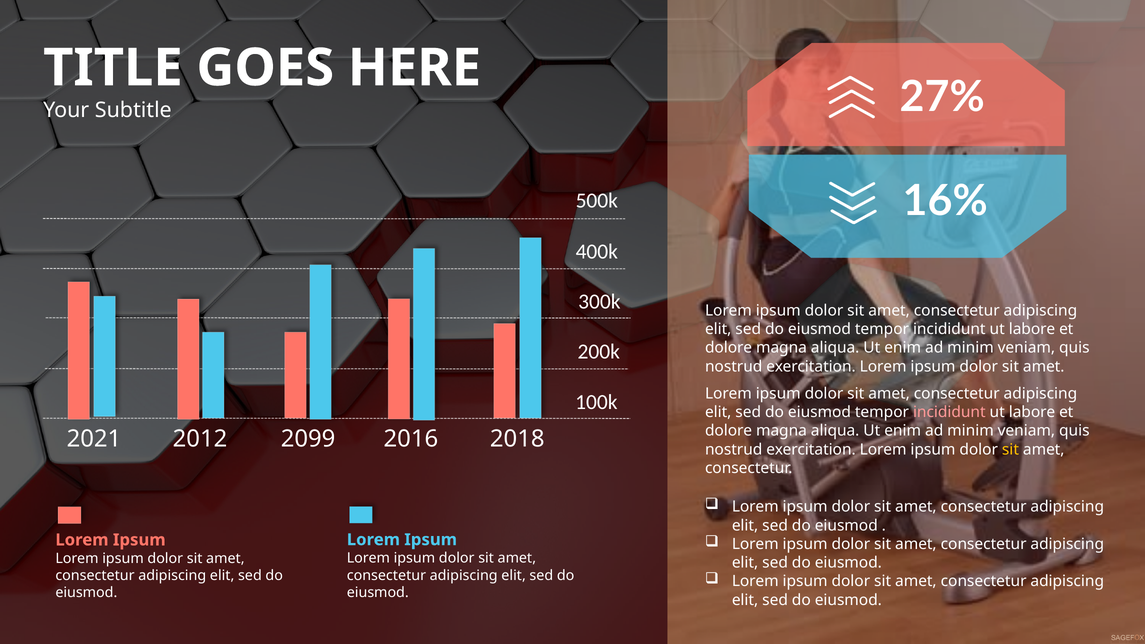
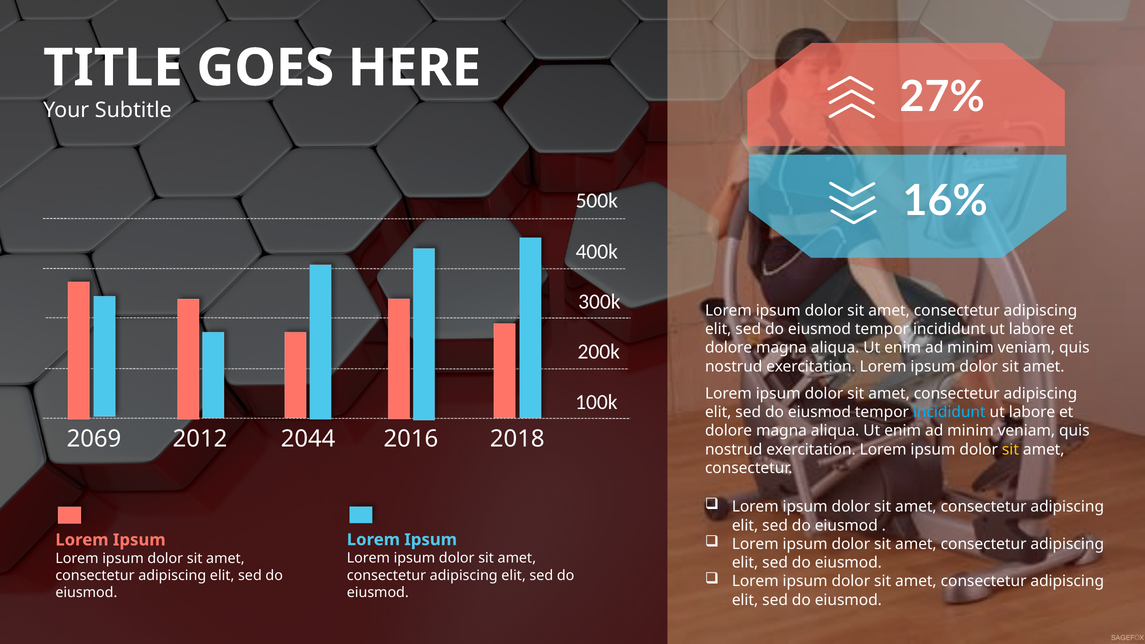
incididunt at (949, 412) colour: pink -> light blue
2021: 2021 -> 2069
2099: 2099 -> 2044
